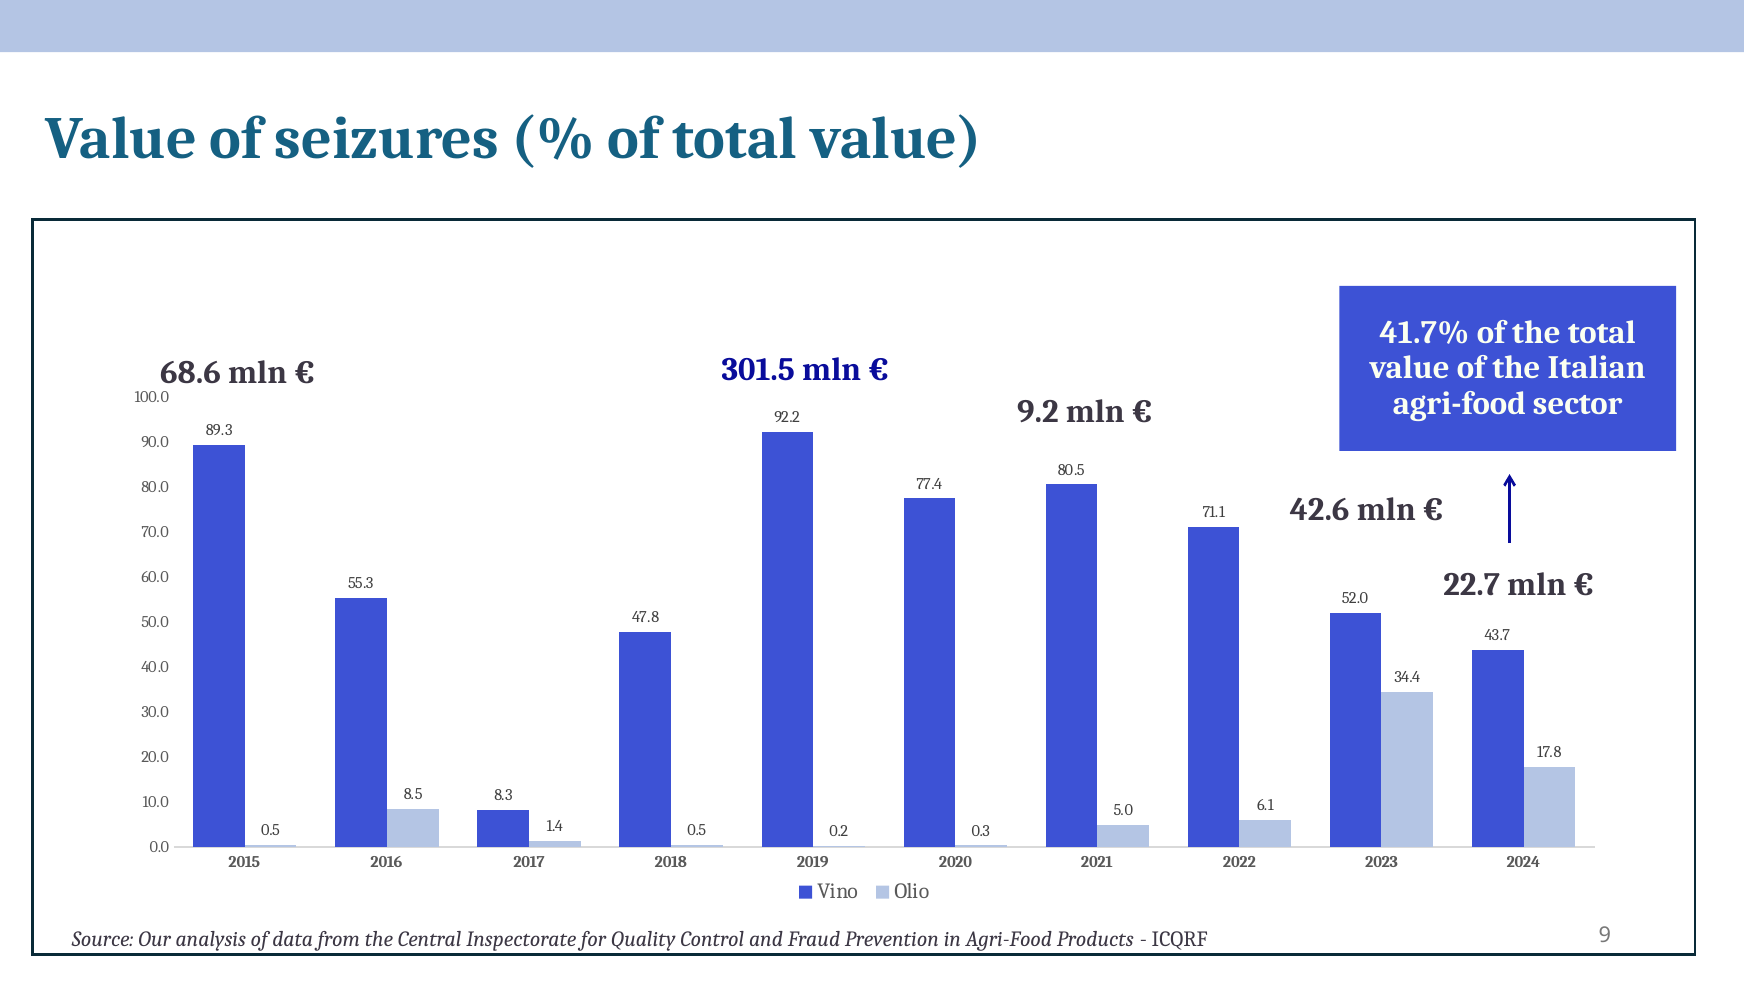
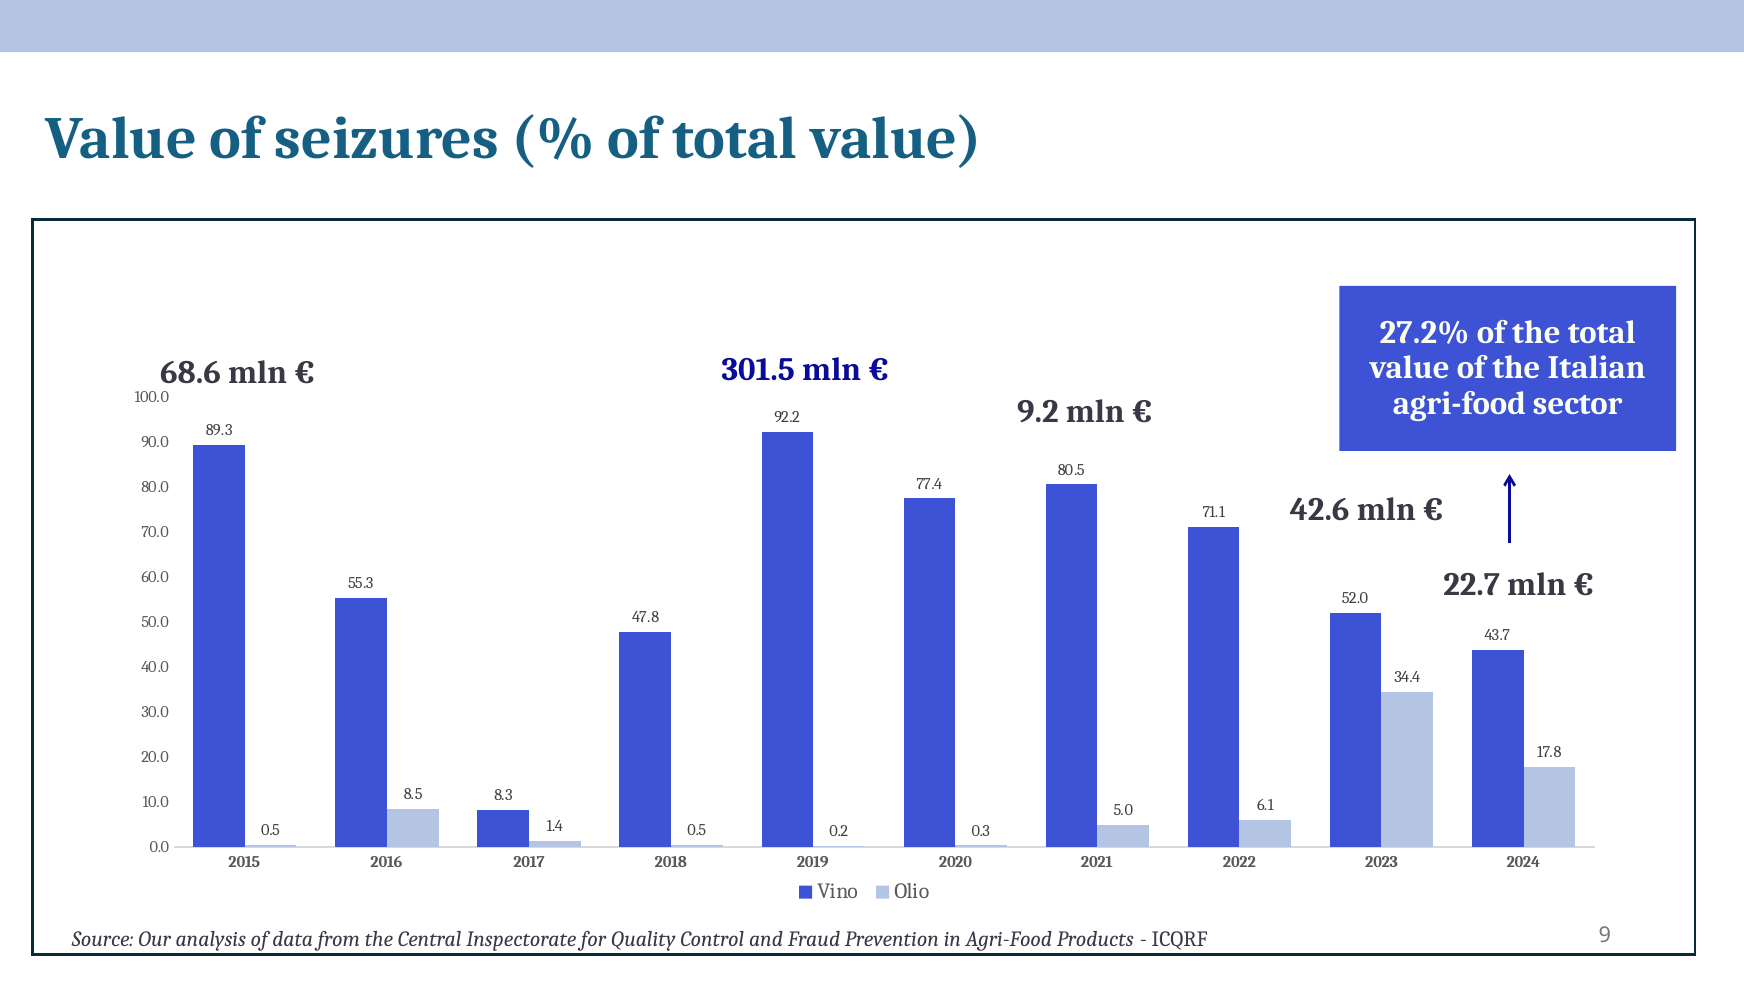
41.7%: 41.7% -> 27.2%
